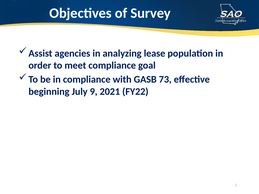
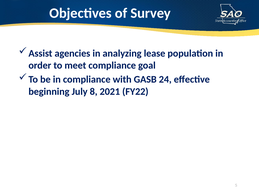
73: 73 -> 24
9: 9 -> 8
